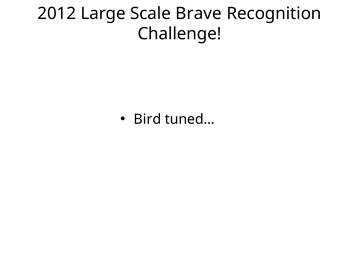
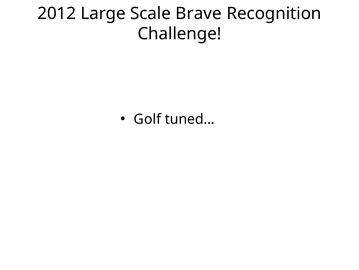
Bird: Bird -> Golf
